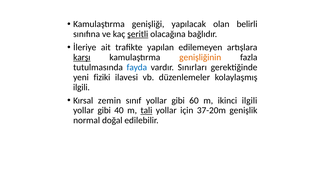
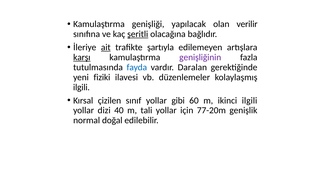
belirli: belirli -> verilir
ait underline: none -> present
yapılan: yapılan -> şartıyla
genişliğinin colour: orange -> purple
Sınırları: Sınırları -> Daralan
zemin: zemin -> çizilen
gibi at (104, 111): gibi -> dizi
tali underline: present -> none
37-20m: 37-20m -> 77-20m
